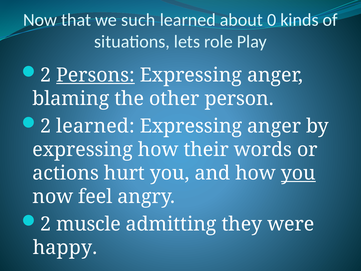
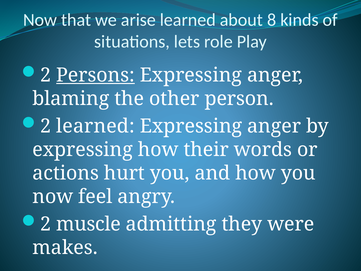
such: such -> arise
0: 0 -> 8
you at (298, 173) underline: present -> none
happy: happy -> makes
